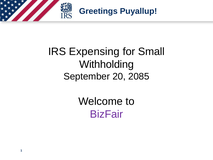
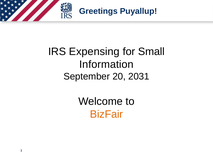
Withholding: Withholding -> Information
2085: 2085 -> 2031
BizFair colour: purple -> orange
